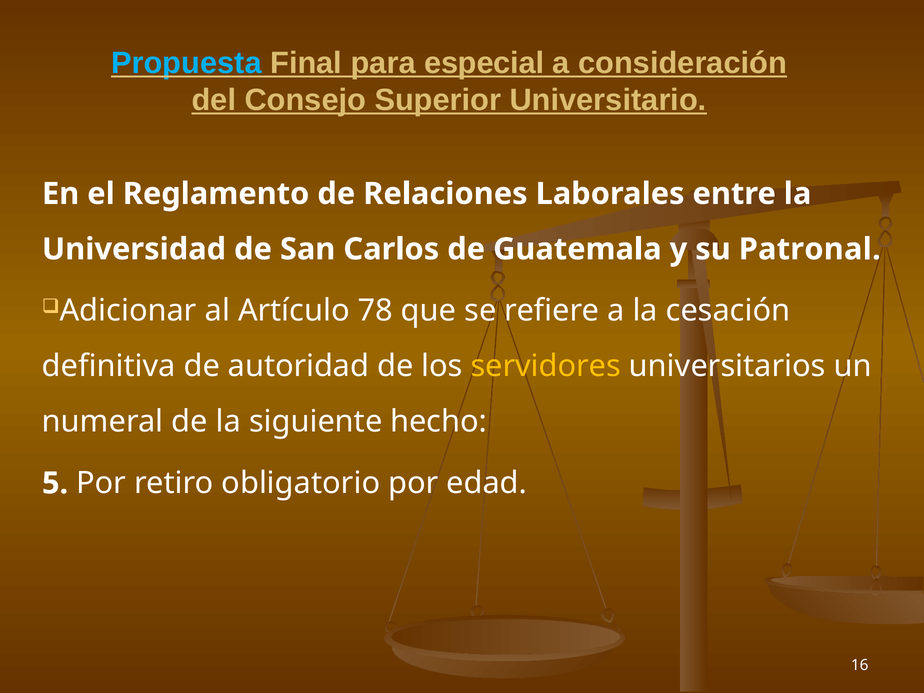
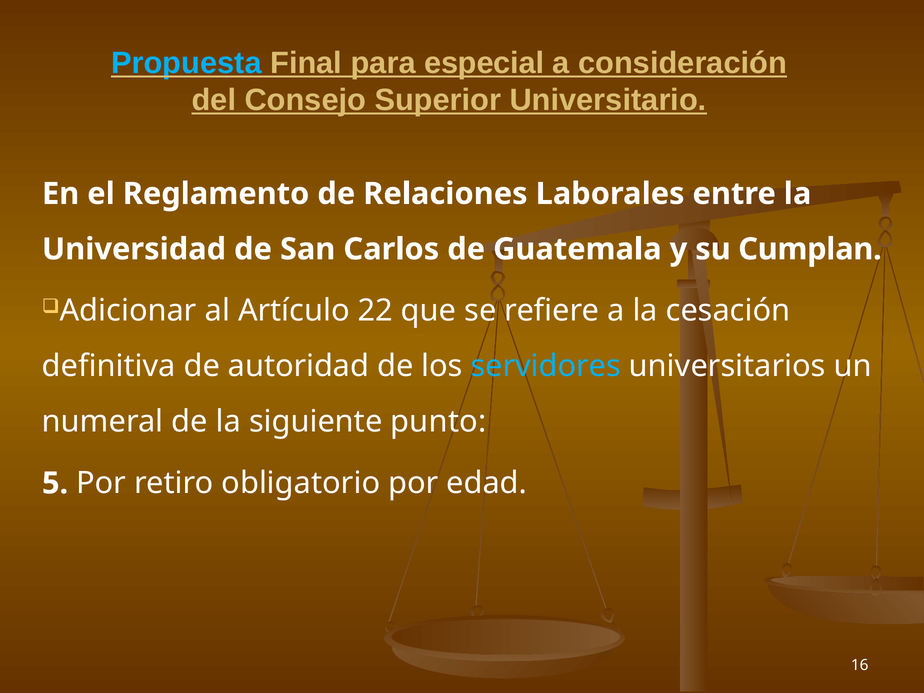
Patronal: Patronal -> Cumplan
78: 78 -> 22
servidores colour: yellow -> light blue
hecho: hecho -> punto
